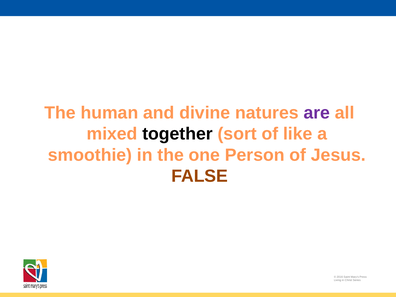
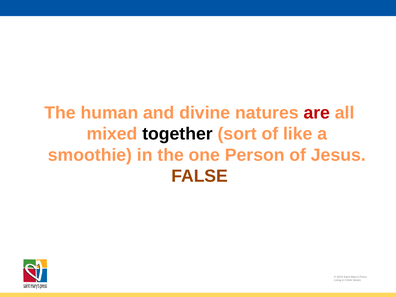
are colour: purple -> red
